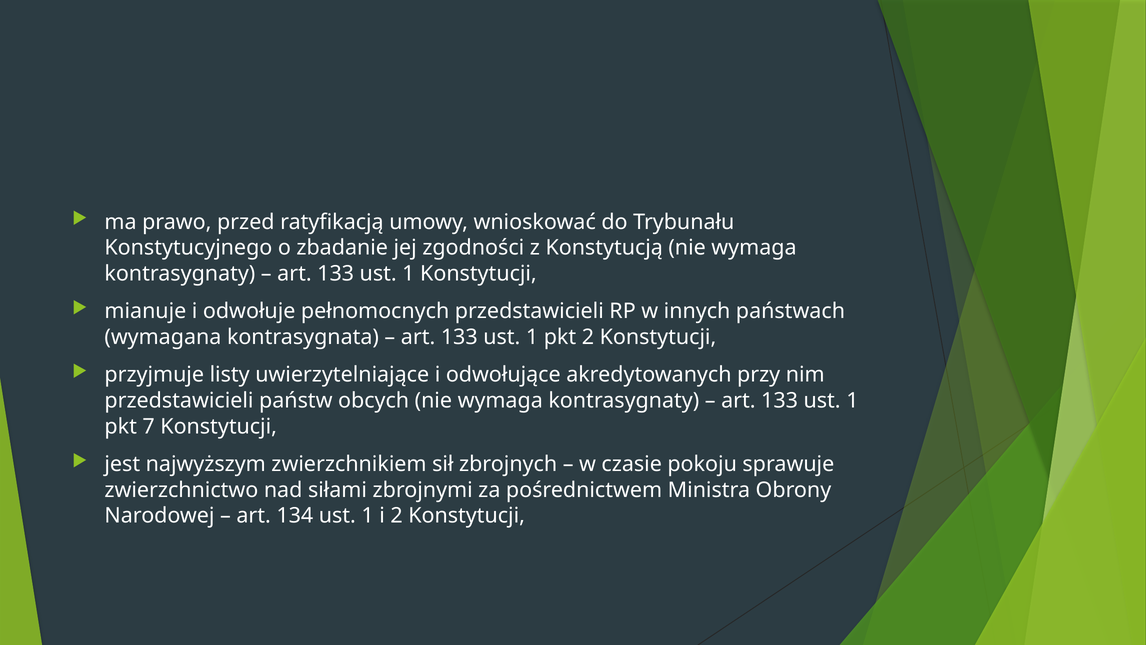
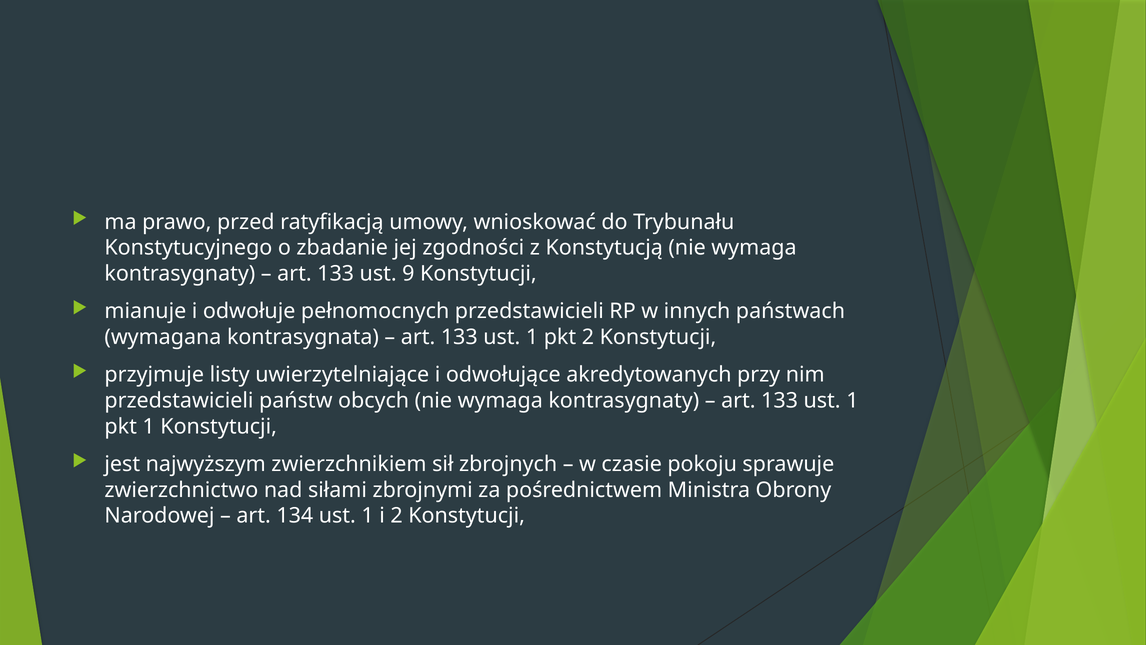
1 at (408, 273): 1 -> 9
pkt 7: 7 -> 1
